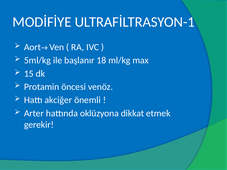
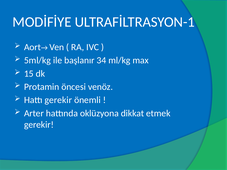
18: 18 -> 34
Hattı akciğer: akciğer -> gerekir
